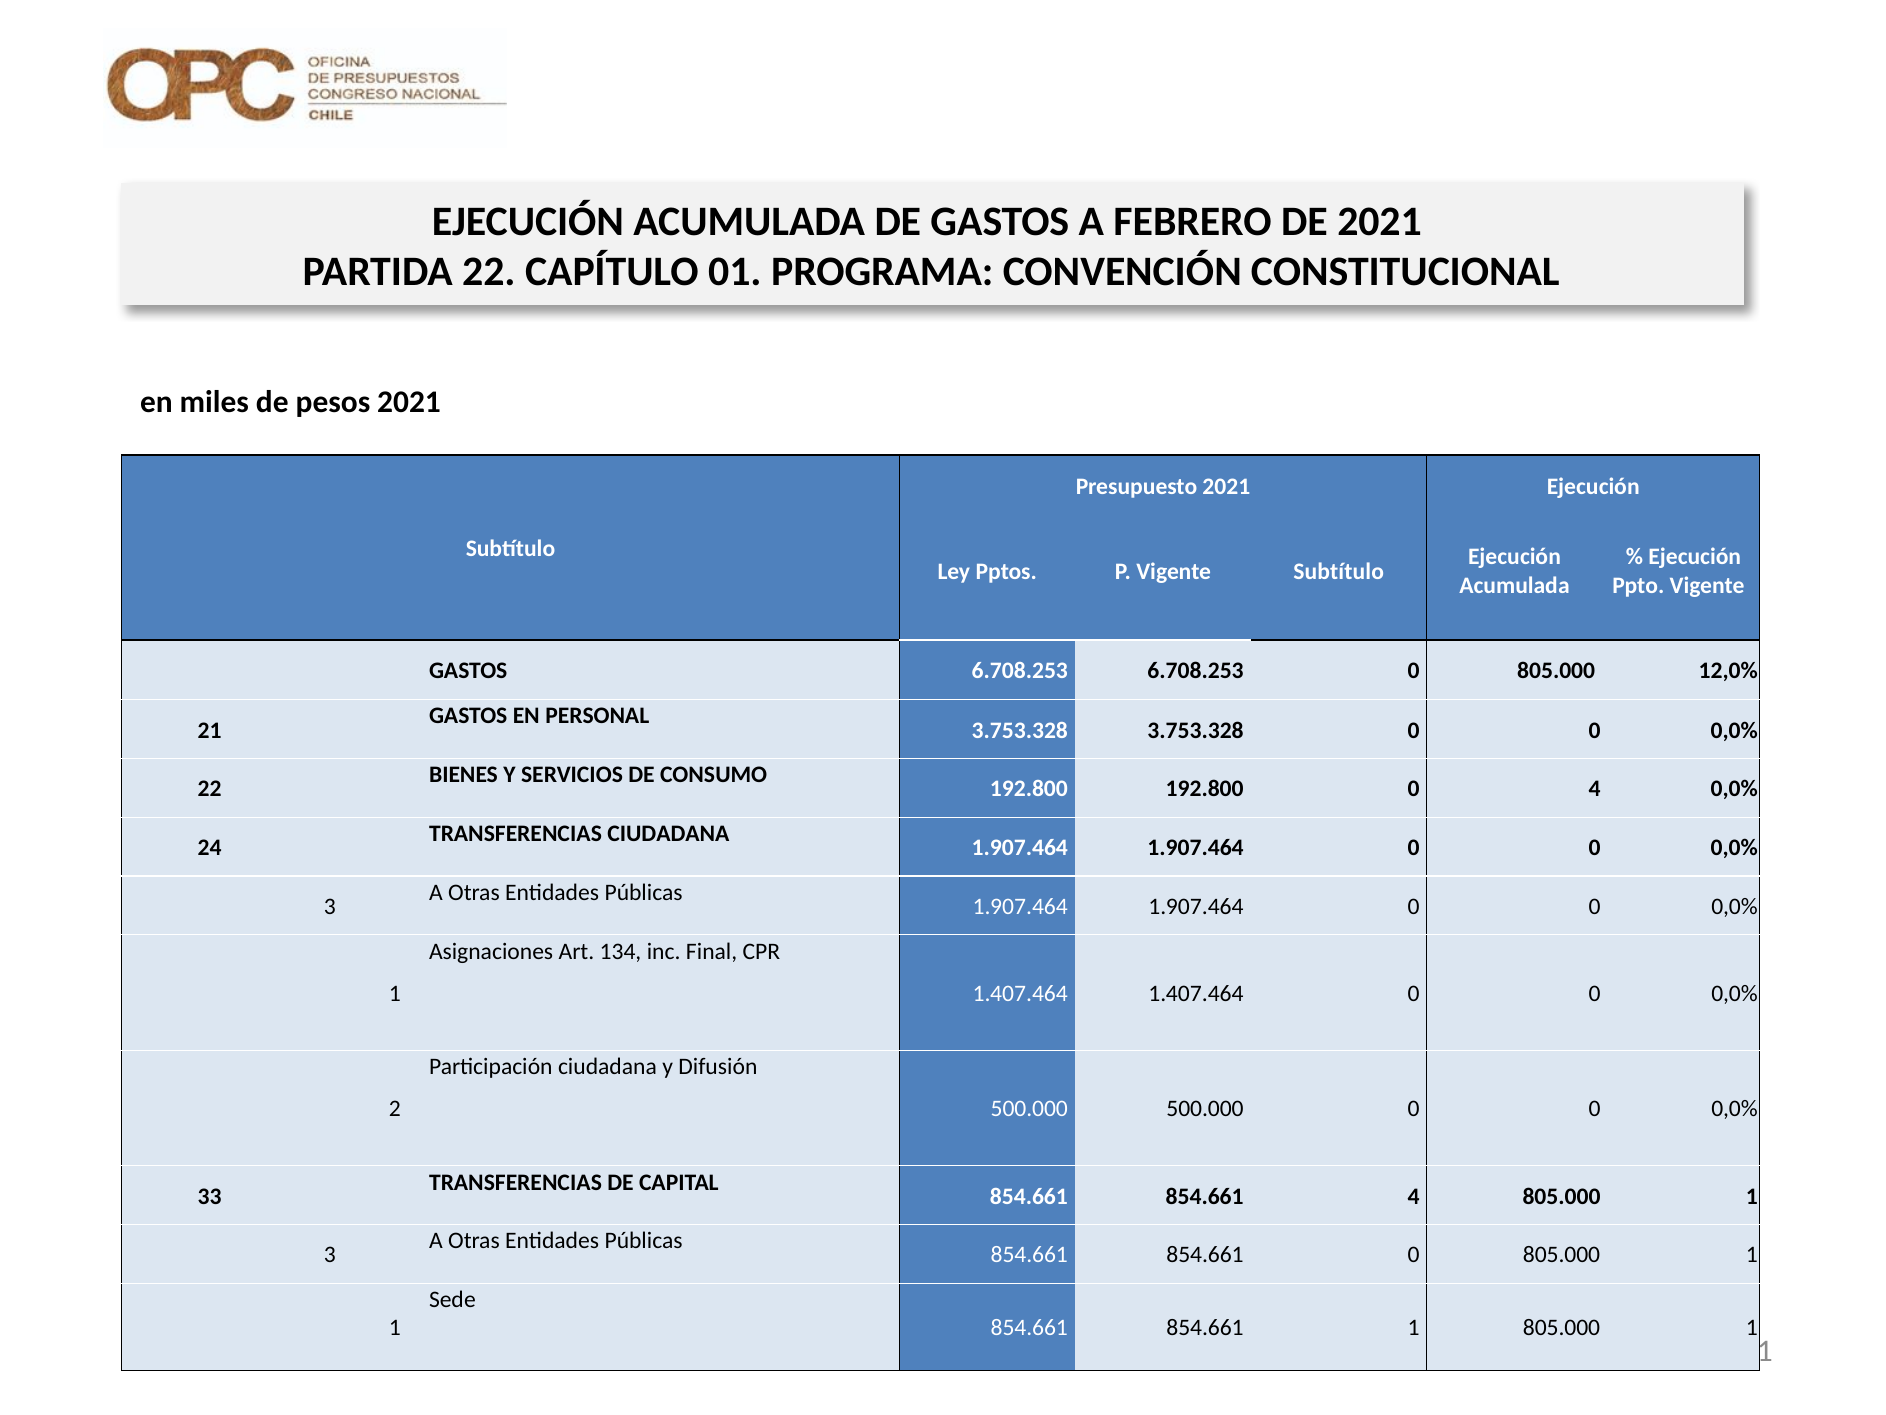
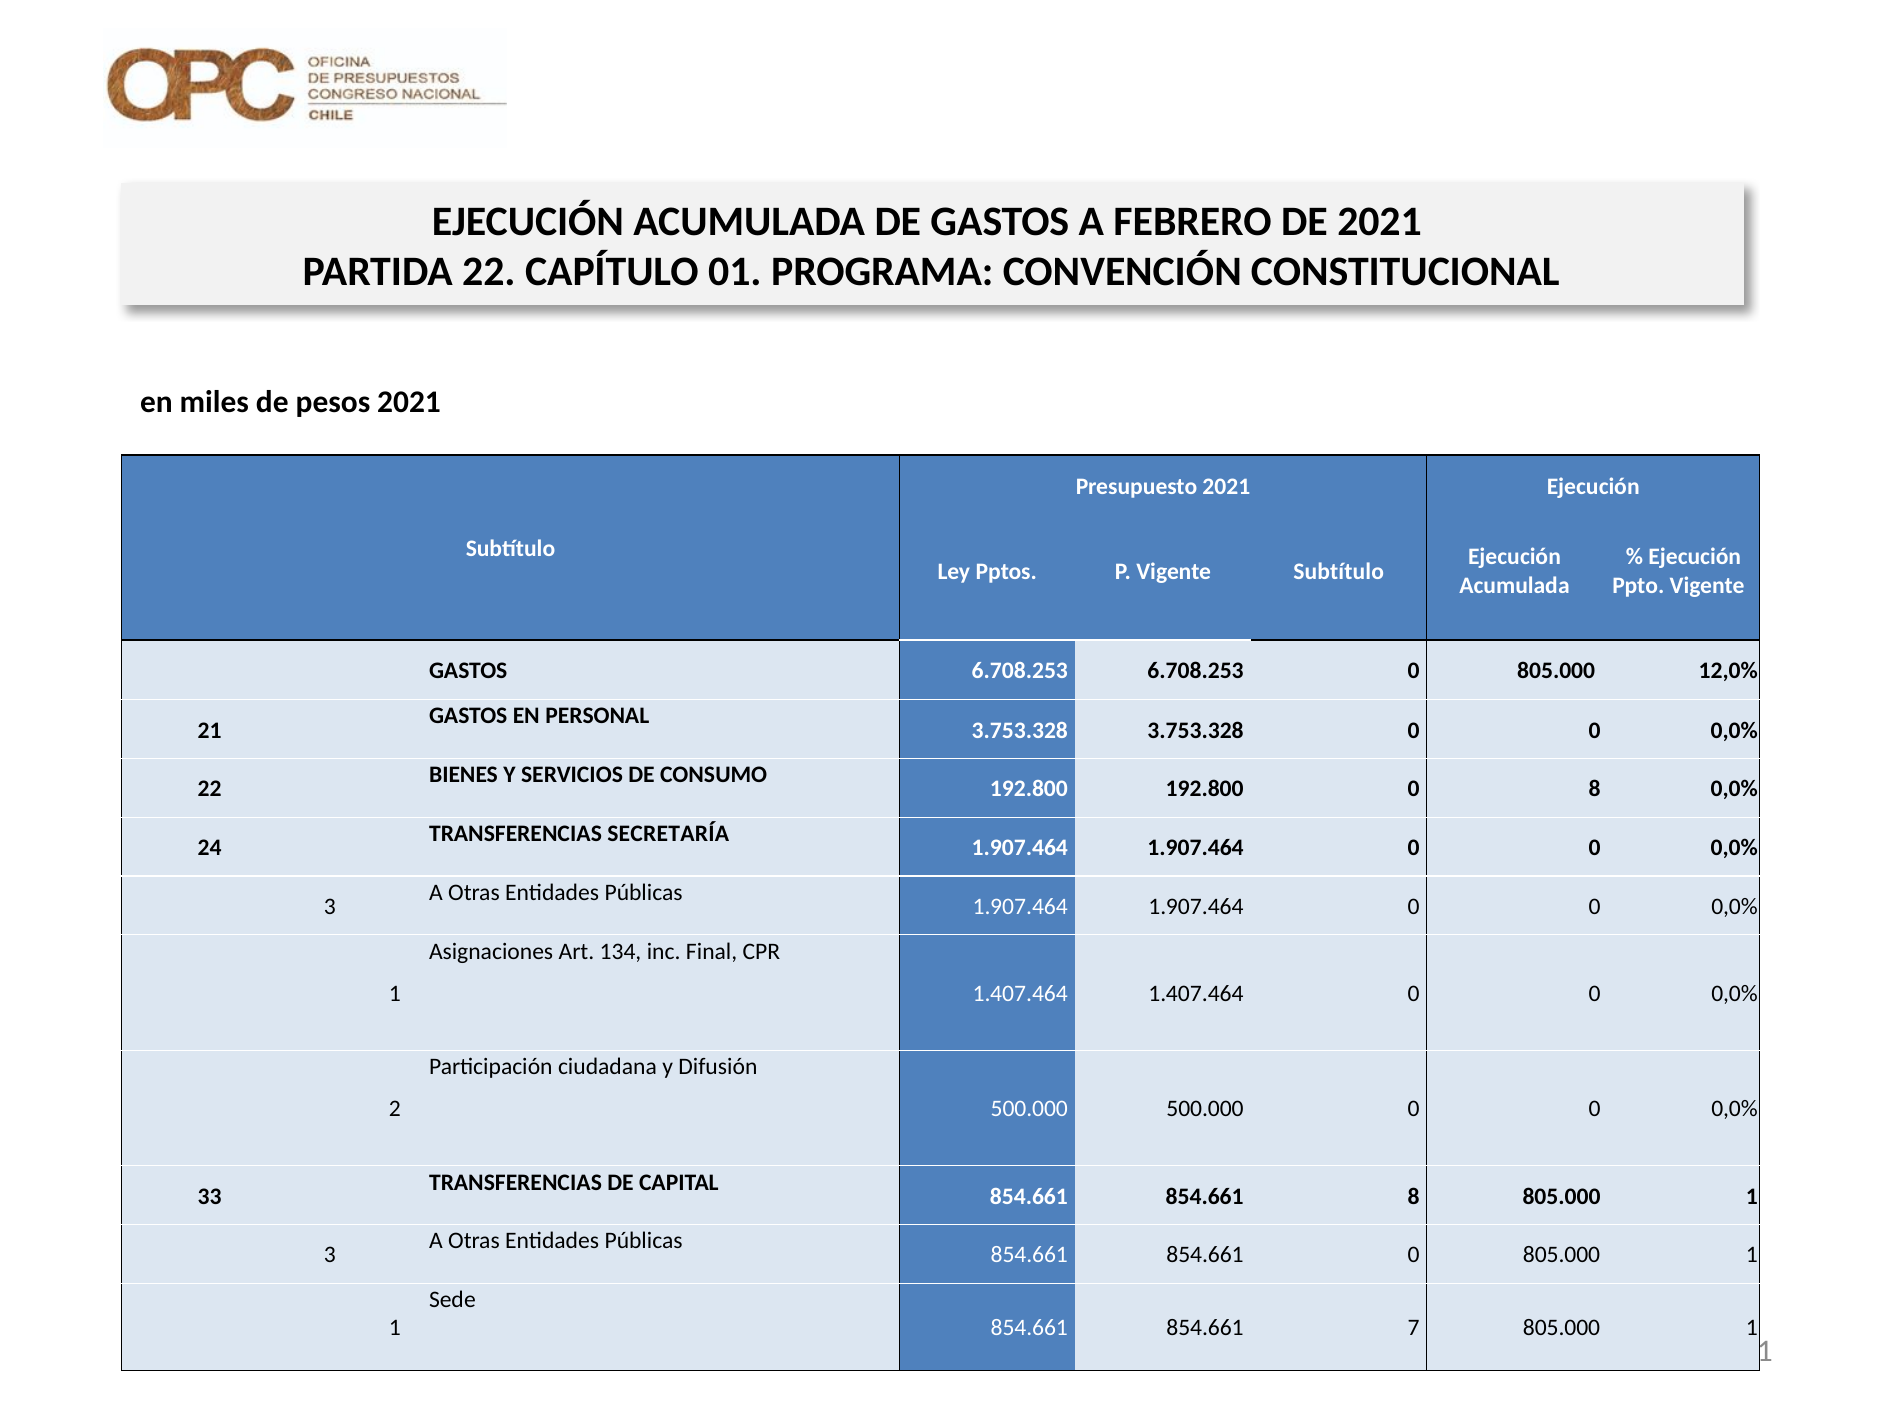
0 4: 4 -> 8
TRANSFERENCIAS CIUDADANA: CIUDADANA -> SECRETARÍA
854.661 4: 4 -> 8
854.661 1: 1 -> 7
